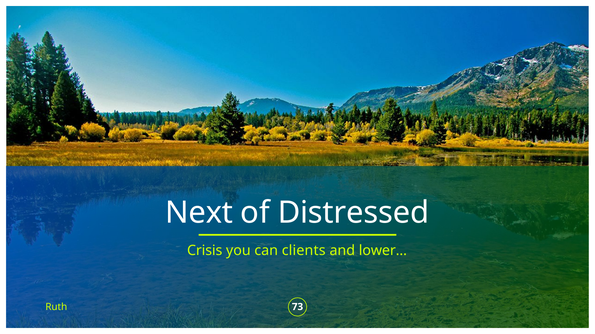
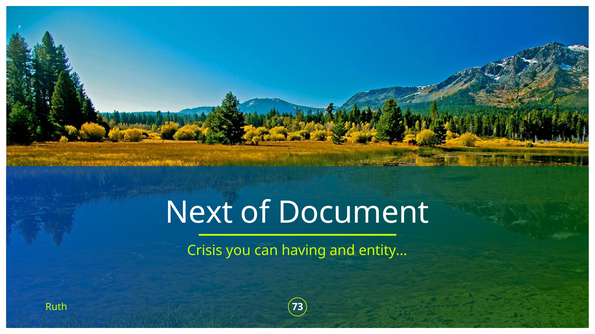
Distressed: Distressed -> Document
clients: clients -> having
lower…: lower… -> entity…
